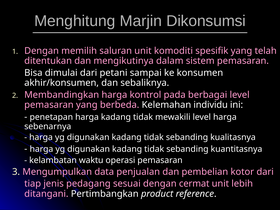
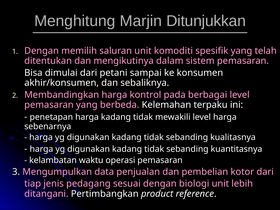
Dikonsumsi: Dikonsumsi -> Ditunjukkan
individu: individu -> terpaku
cermat: cermat -> biologi
